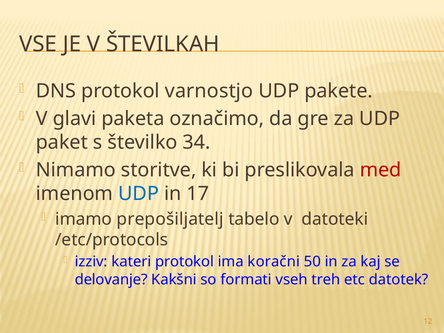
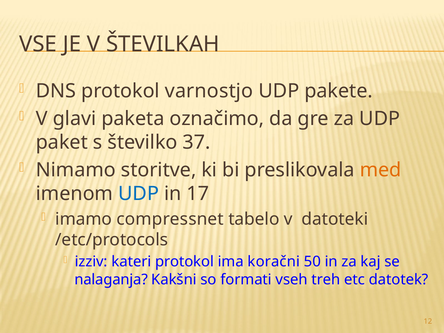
34: 34 -> 37
med colour: red -> orange
prepošiljatelj: prepošiljatelj -> compressnet
delovanje: delovanje -> nalaganja
